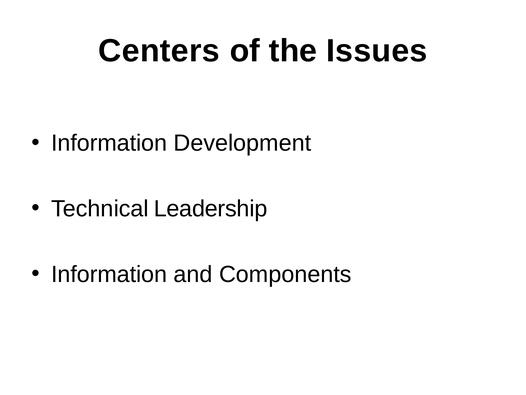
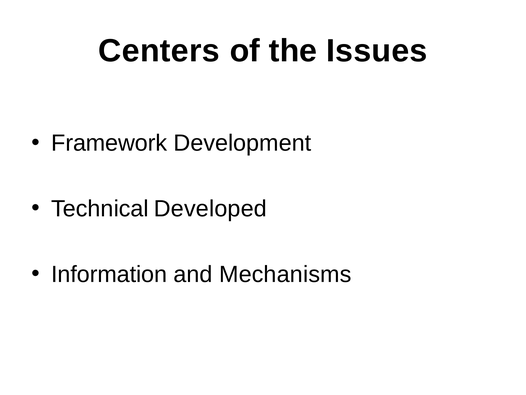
Information at (109, 143): Information -> Framework
Leadership: Leadership -> Developed
Components: Components -> Mechanisms
